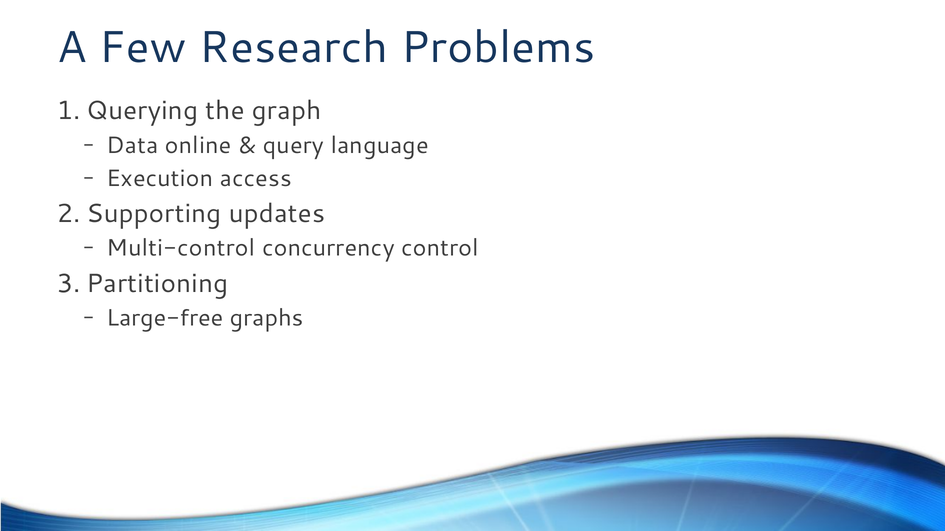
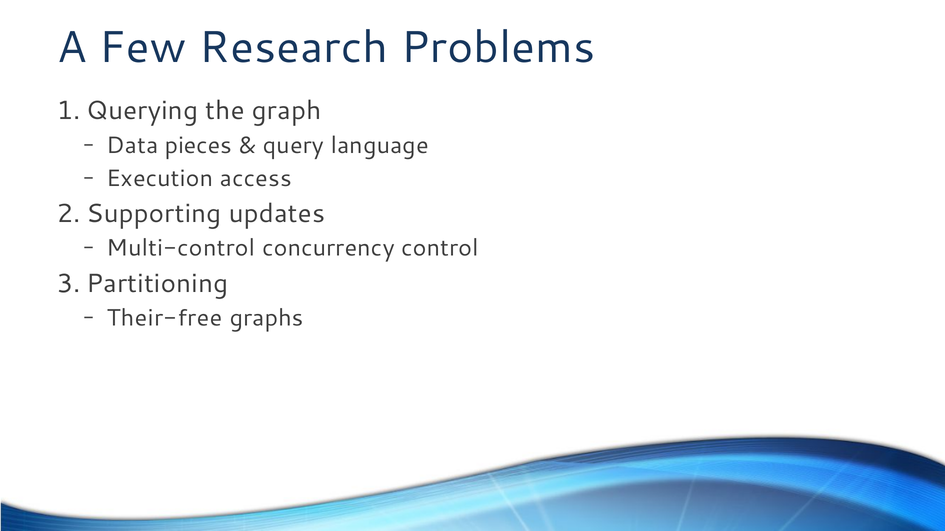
online: online -> pieces
Large-free: Large-free -> Their-free
